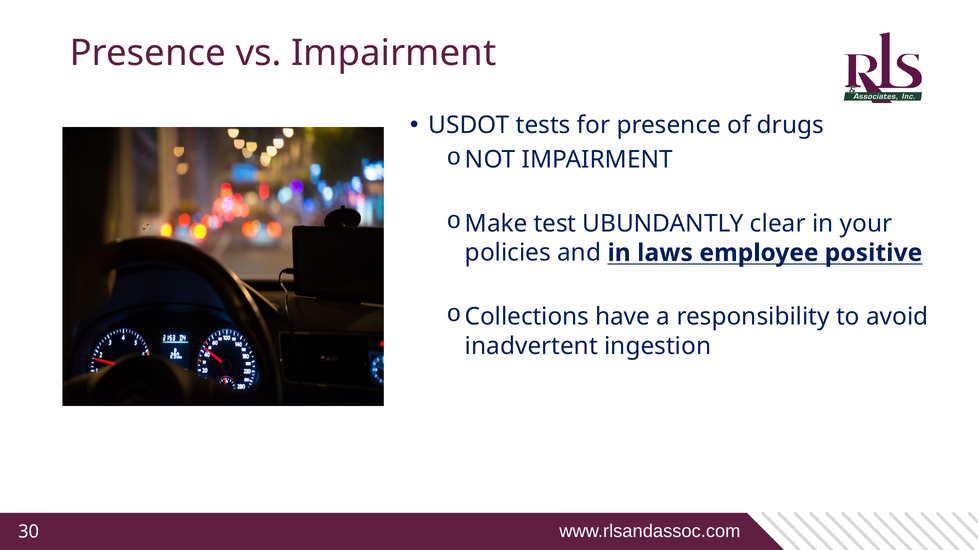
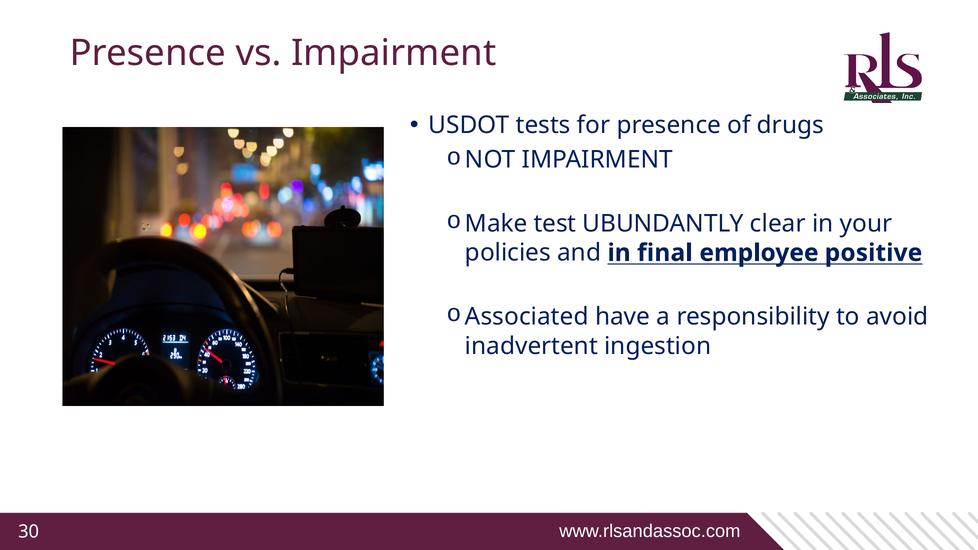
laws: laws -> final
Collections: Collections -> Associated
